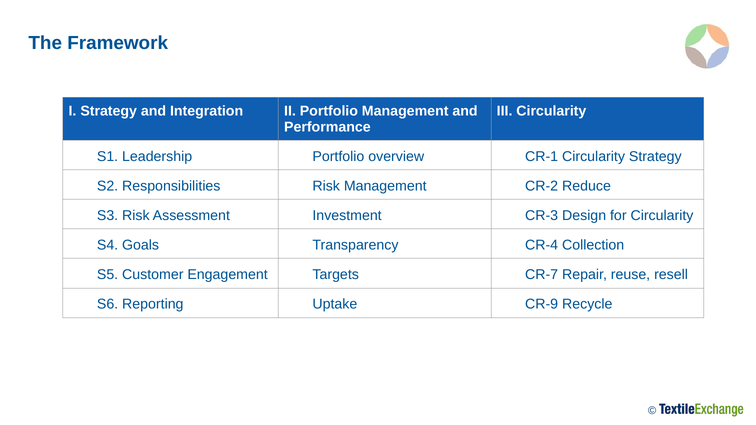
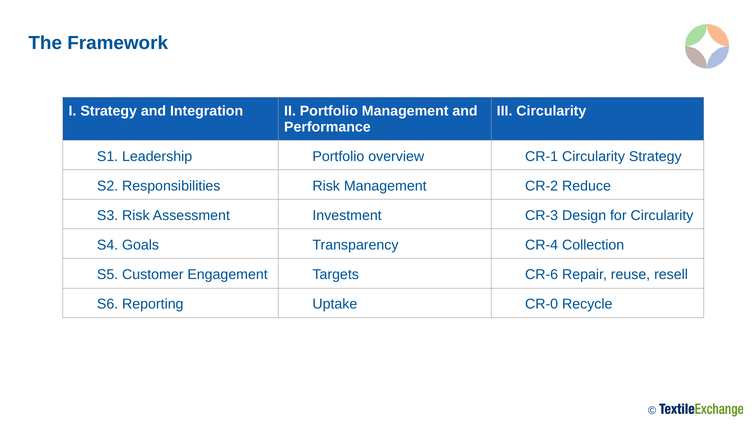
CR-7: CR-7 -> CR-6
CR-9: CR-9 -> CR-0
